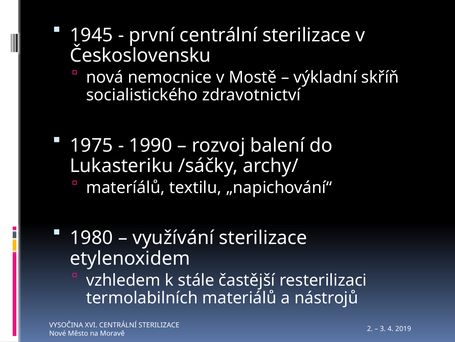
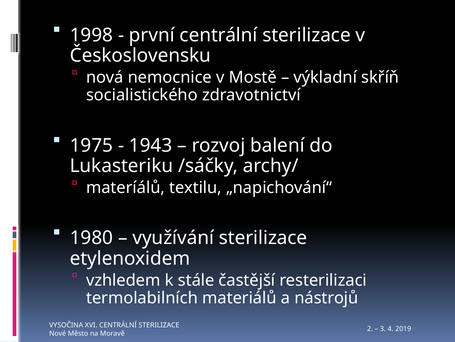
1945: 1945 -> 1998
1990: 1990 -> 1943
